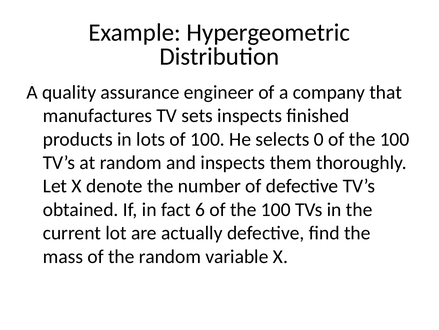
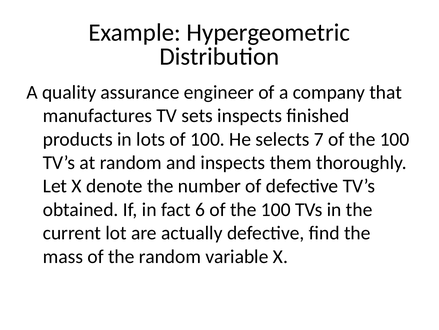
0: 0 -> 7
